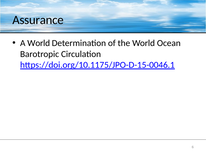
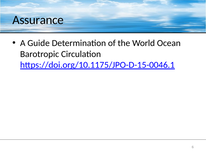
A World: World -> Guide
